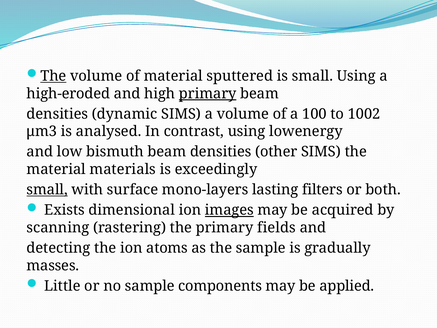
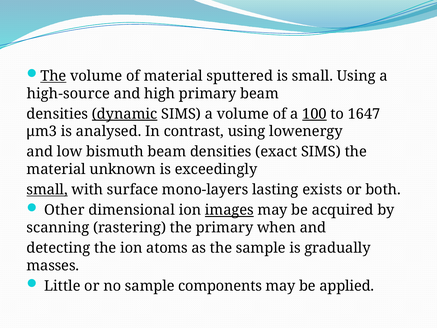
high-eroded: high-eroded -> high-source
primary at (208, 93) underline: present -> none
dynamic underline: none -> present
100 underline: none -> present
1002: 1002 -> 1647
other: other -> exact
materials: materials -> unknown
filters: filters -> exists
Exists: Exists -> Other
fields: fields -> when
